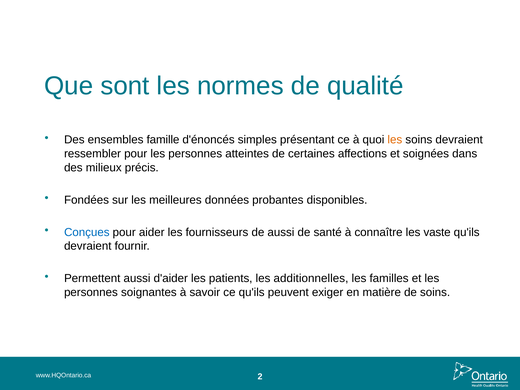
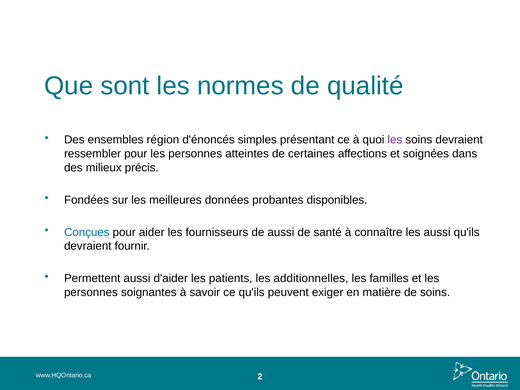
famille: famille -> région
les at (395, 140) colour: orange -> purple
les vaste: vaste -> aussi
